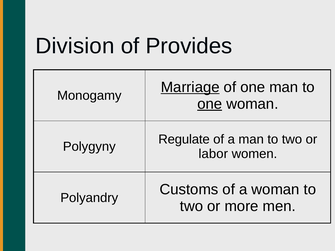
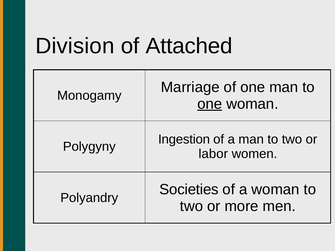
Provides: Provides -> Attached
Marriage underline: present -> none
Regulate: Regulate -> Ingestion
Customs: Customs -> Societies
